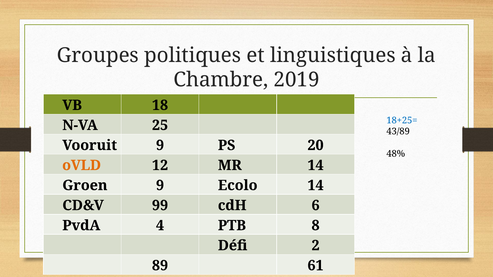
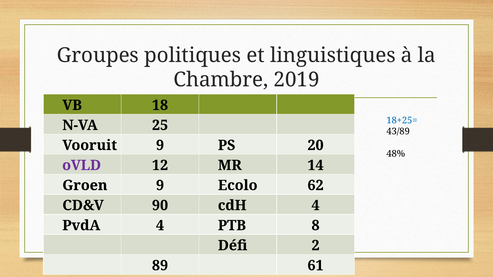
oVLD colour: orange -> purple
Ecolo 14: 14 -> 62
99: 99 -> 90
cdH 6: 6 -> 4
